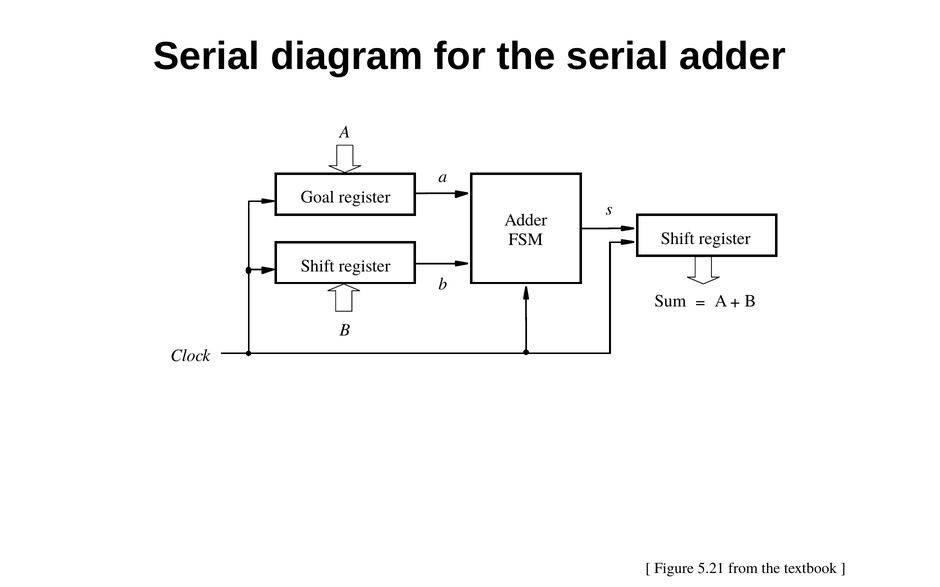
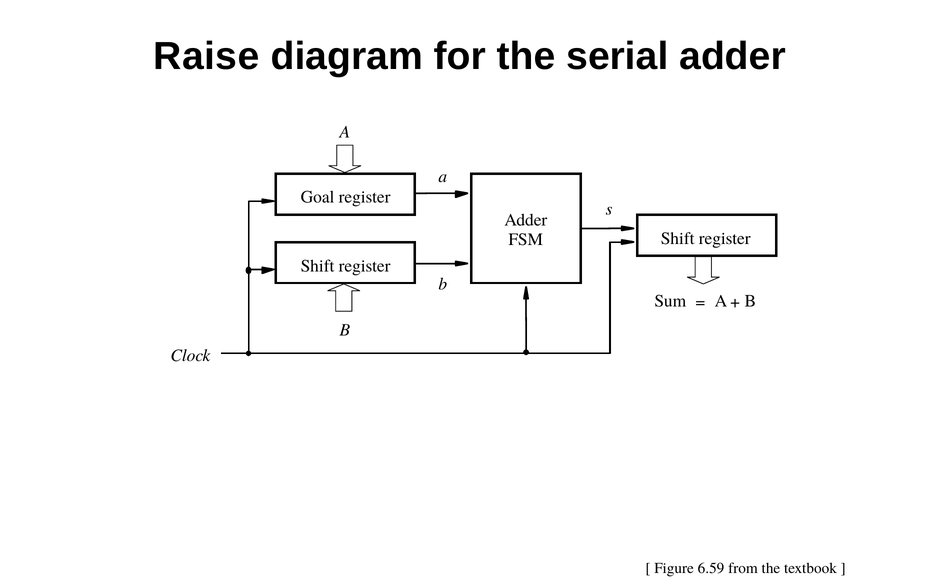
Serial at (207, 56): Serial -> Raise
5.21: 5.21 -> 6.59
